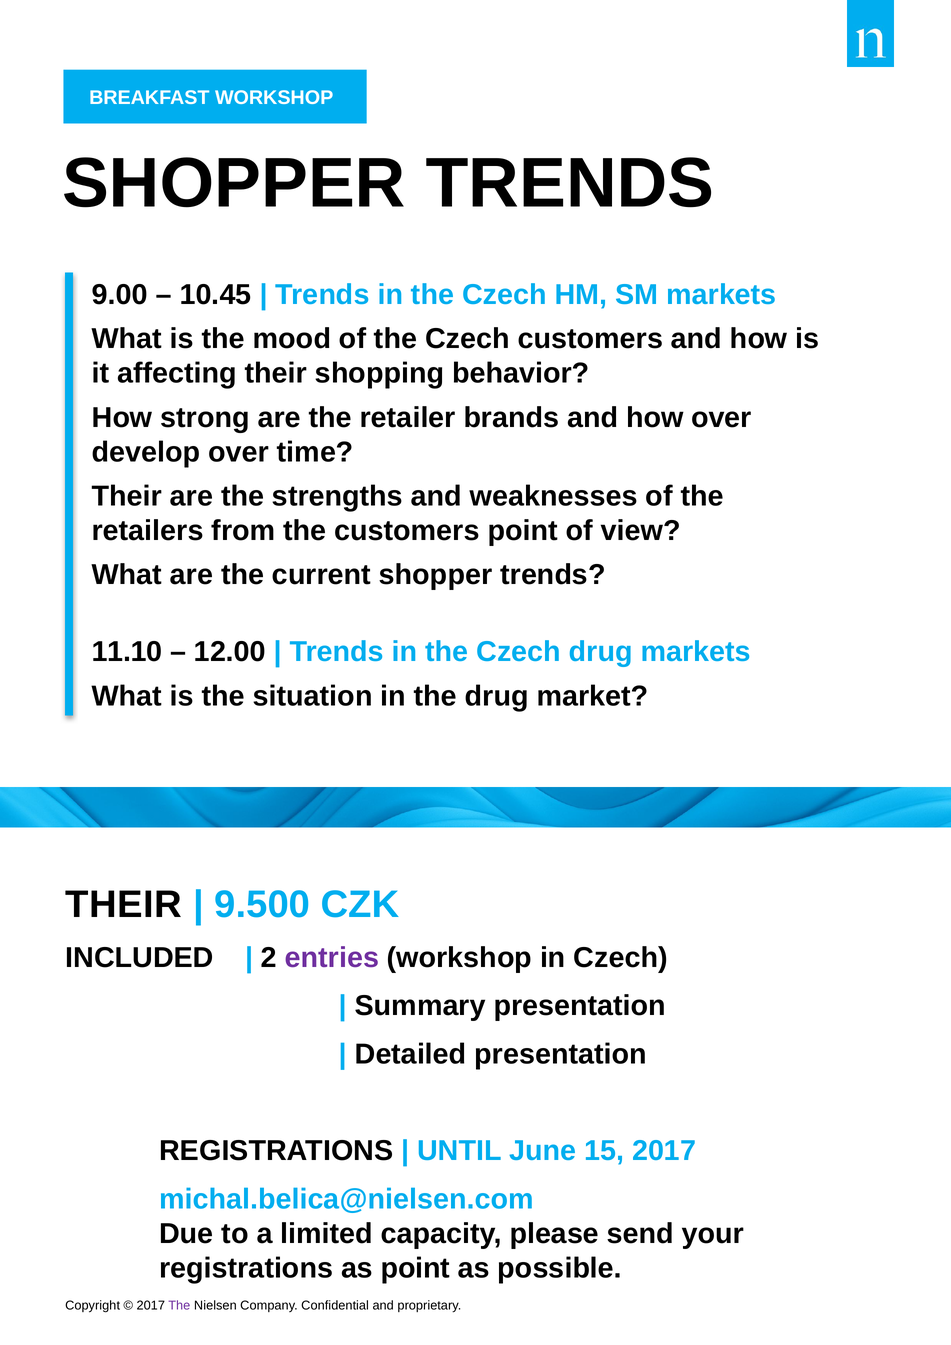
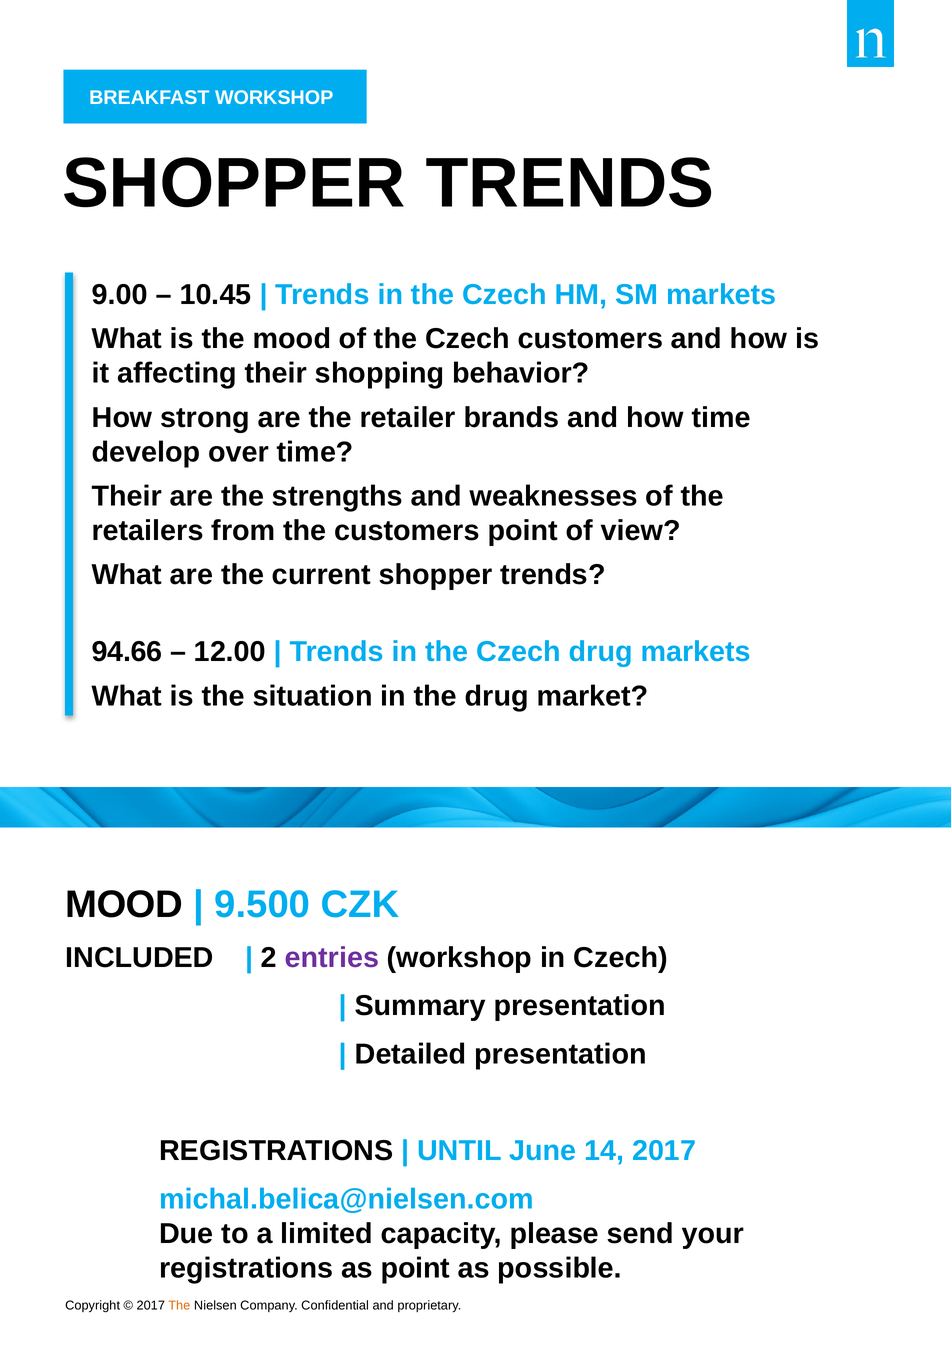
how over: over -> time
11.10: 11.10 -> 94.66
THEIR at (124, 904): THEIR -> MOOD
15: 15 -> 14
The at (179, 1305) colour: purple -> orange
